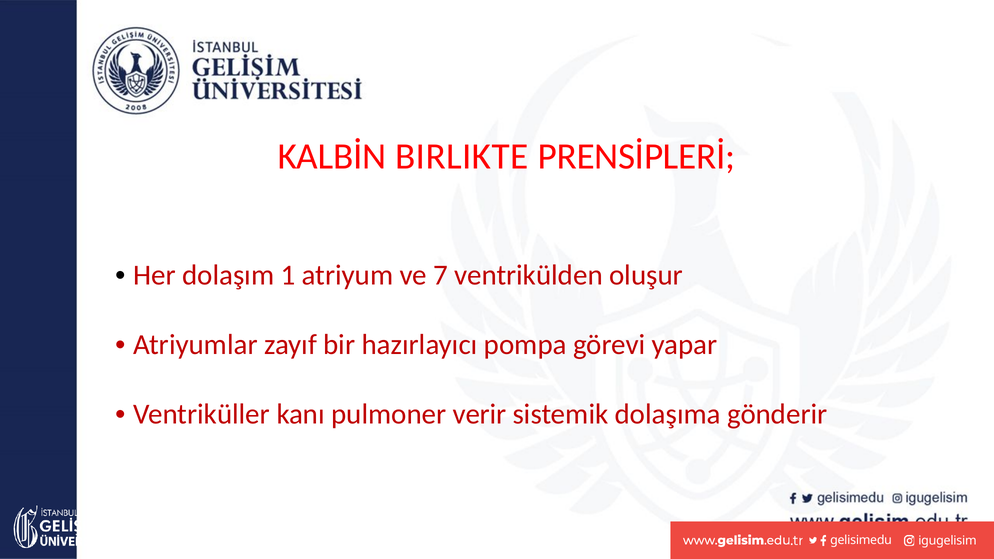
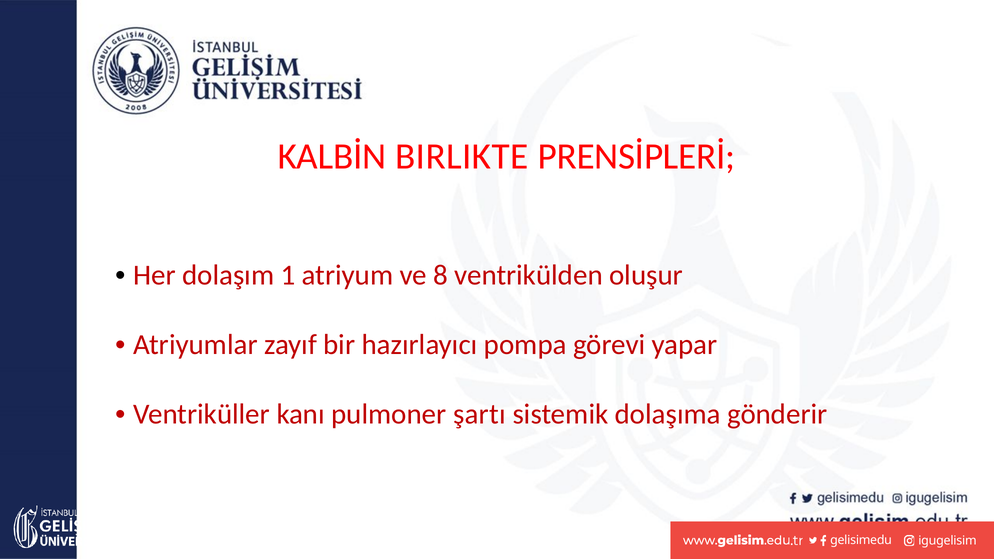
7: 7 -> 8
verir: verir -> şartı
